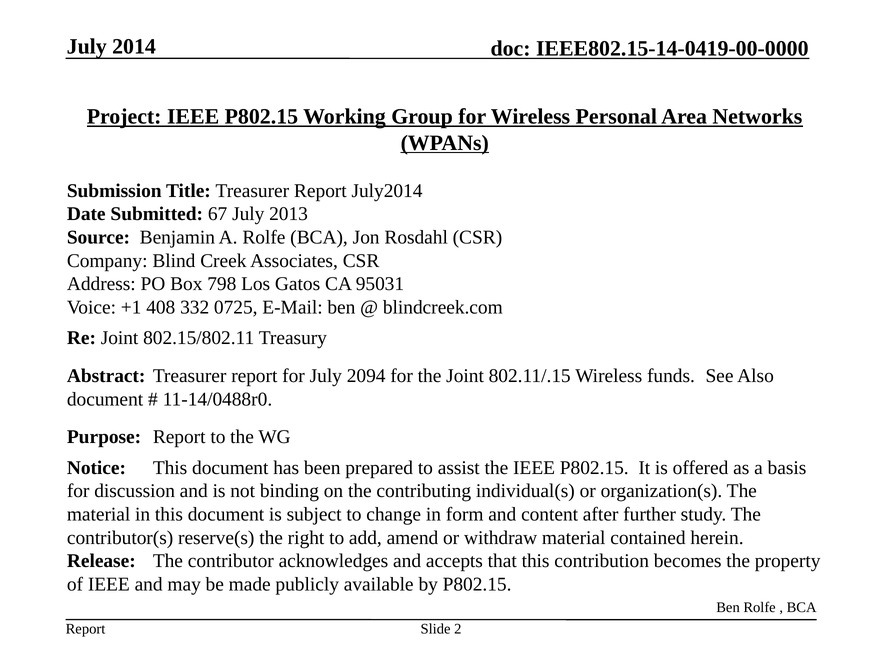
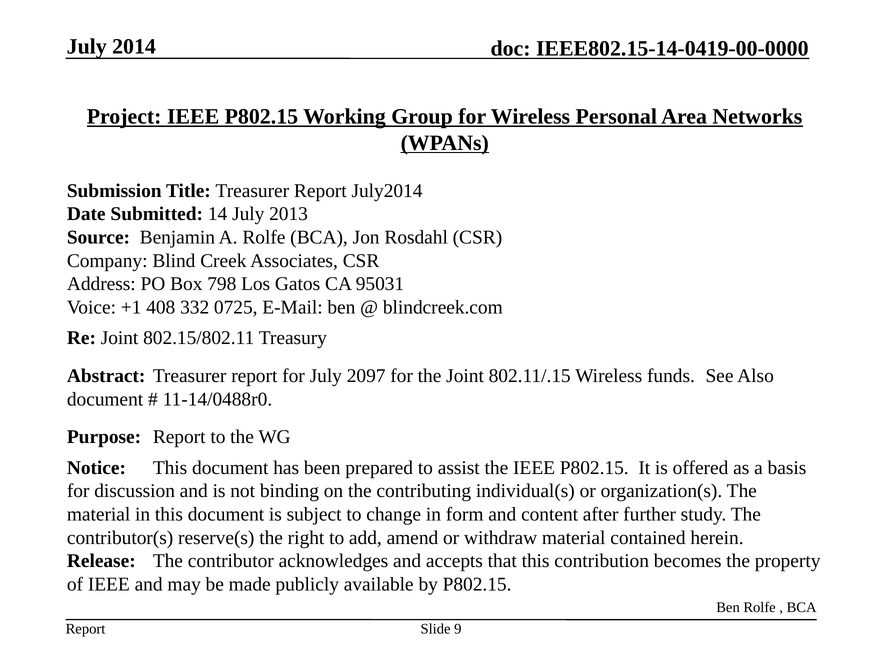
67: 67 -> 14
2094: 2094 -> 2097
2: 2 -> 9
